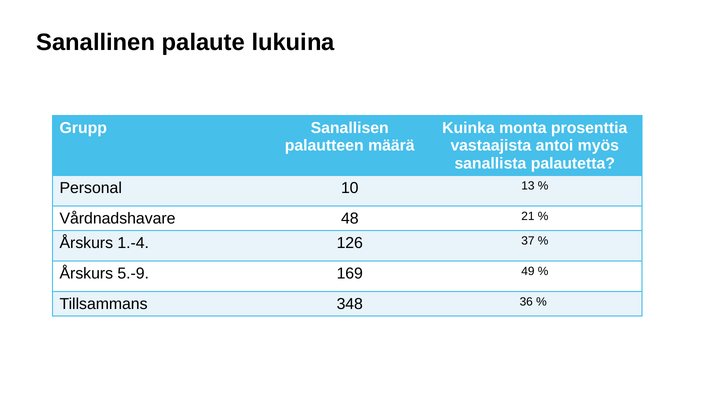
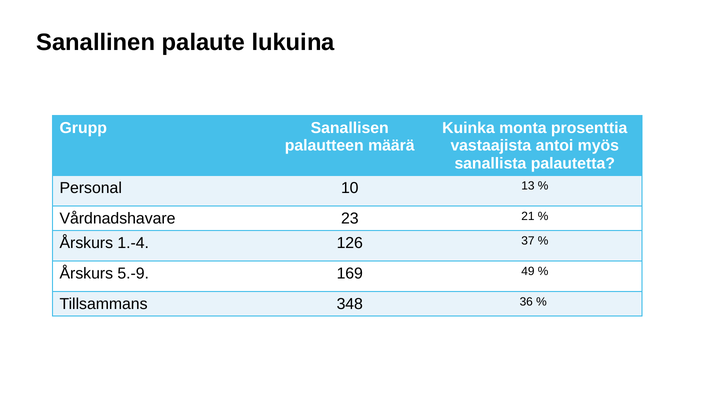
48: 48 -> 23
